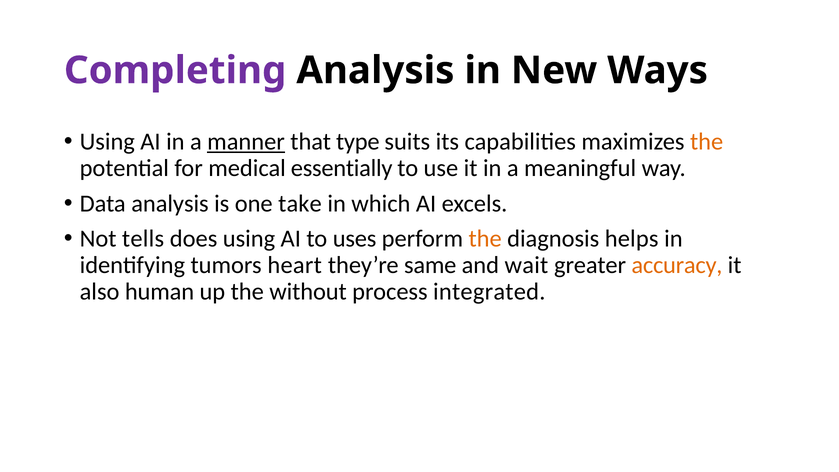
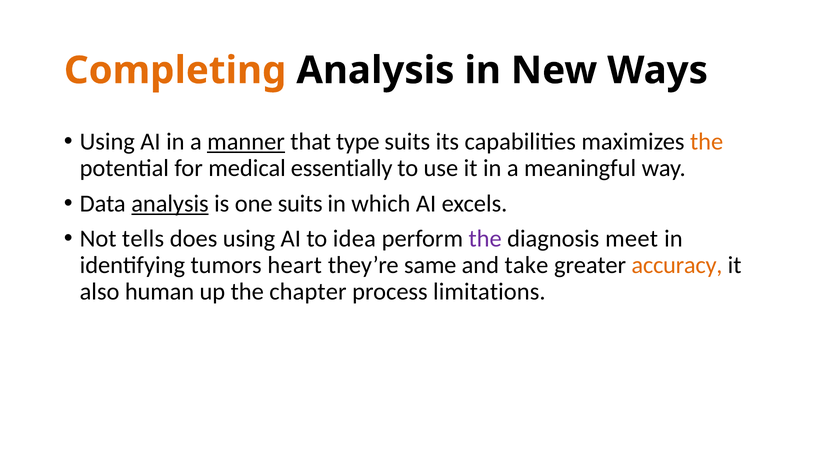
Completing colour: purple -> orange
analysis at (170, 203) underline: none -> present
one take: take -> suits
uses: uses -> idea
the at (485, 239) colour: orange -> purple
helps: helps -> meet
wait: wait -> take
without: without -> chapter
integrated: integrated -> limitations
